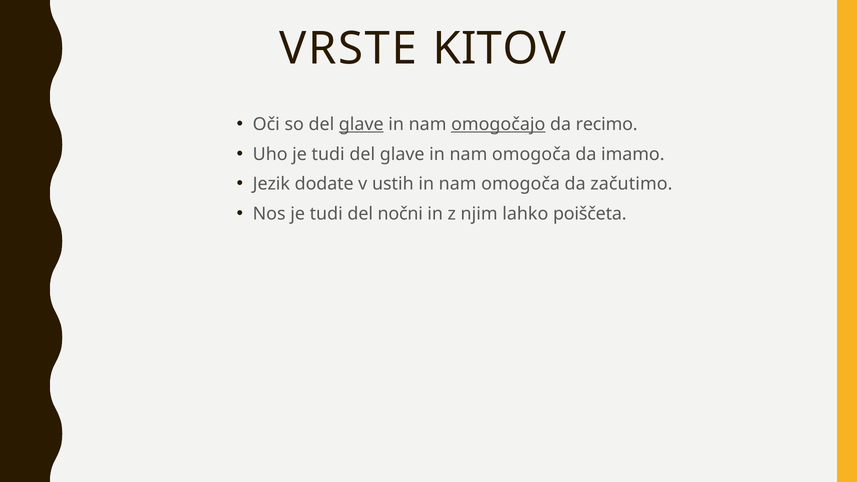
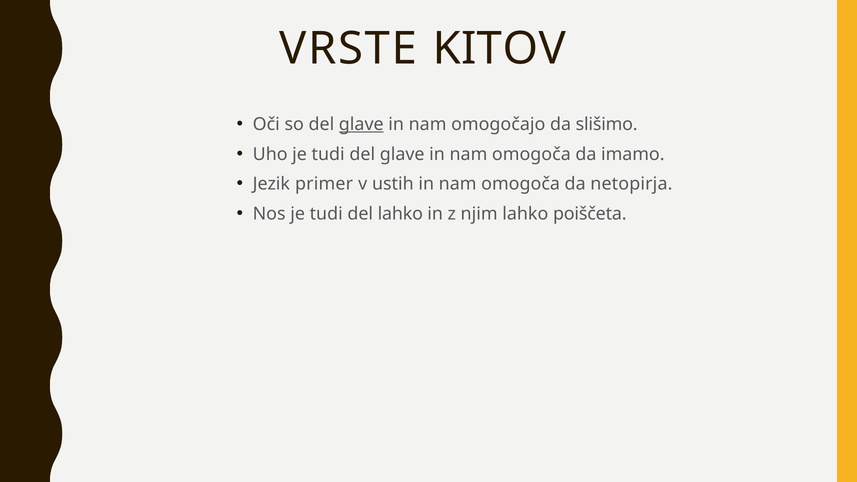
omogočajo underline: present -> none
recimo: recimo -> slišimo
dodate: dodate -> primer
začutimo: začutimo -> netopirja
del nočni: nočni -> lahko
